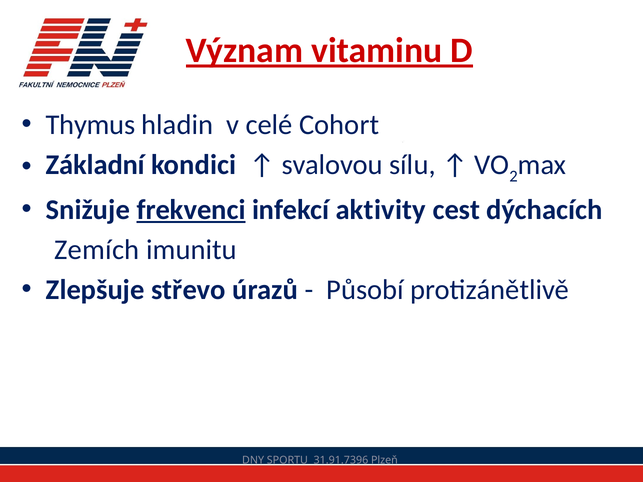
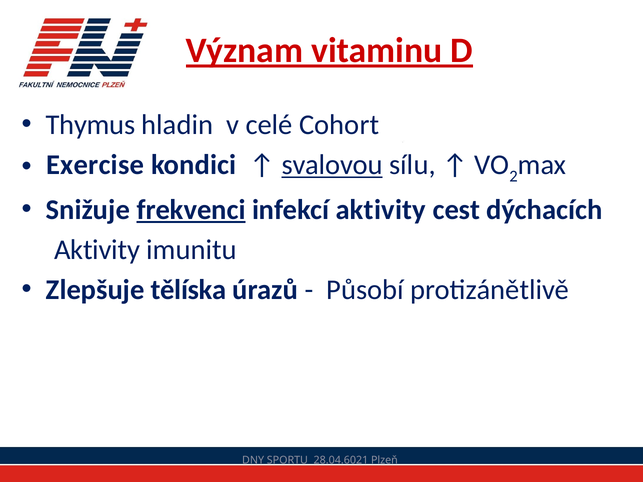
Základní: Základní -> Exercise
svalovou underline: none -> present
Zemích at (97, 250): Zemích -> Aktivity
střevo: střevo -> tělíska
31.91.7396: 31.91.7396 -> 28.04.6021
